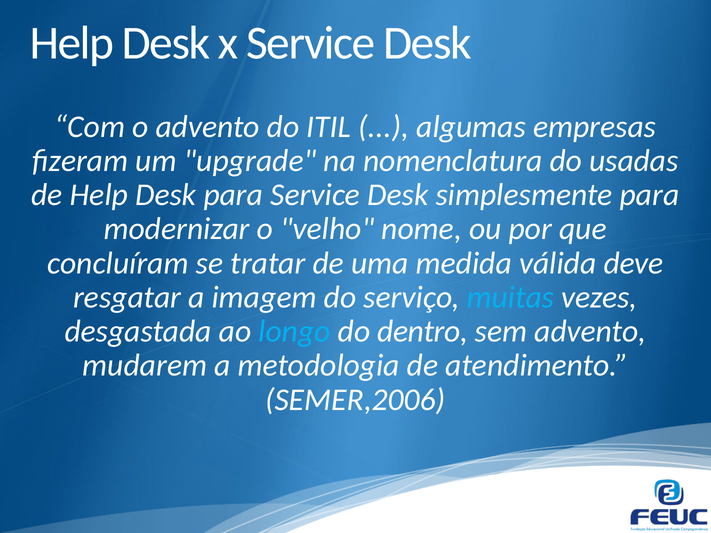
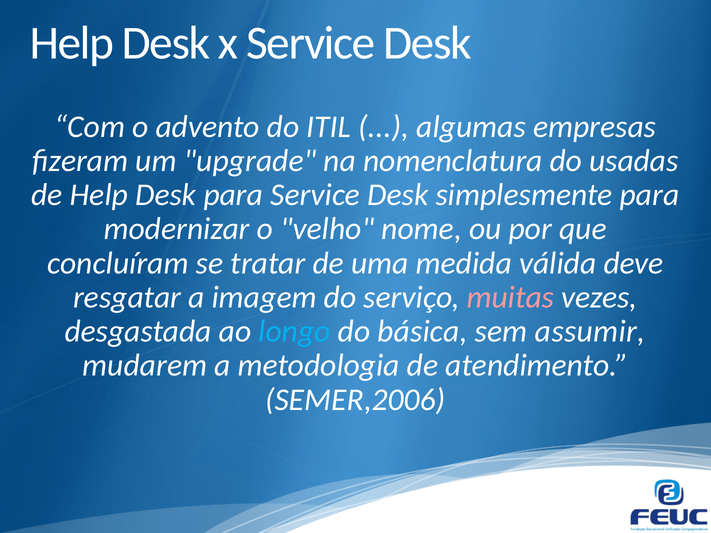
muitas colour: light blue -> pink
dentro: dentro -> básica
sem advento: advento -> assumir
